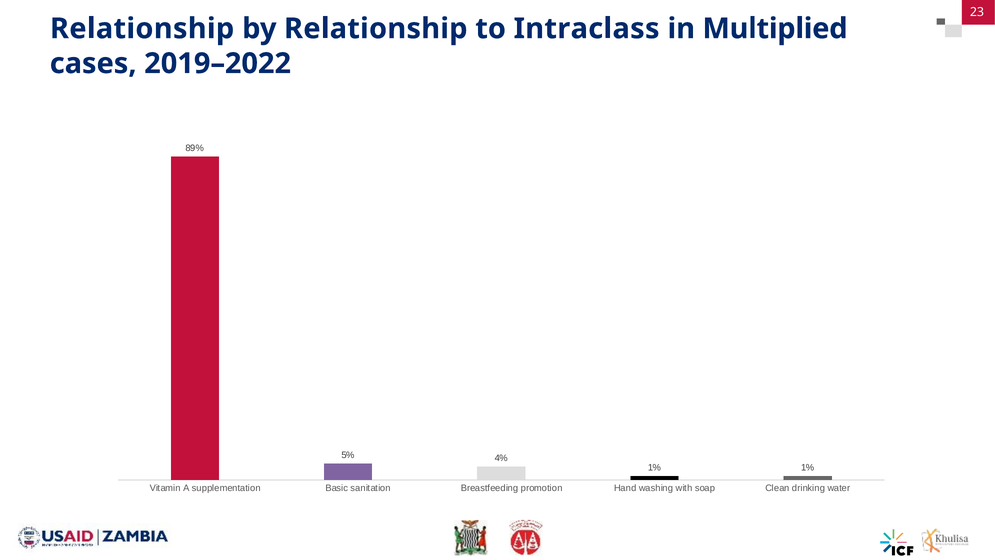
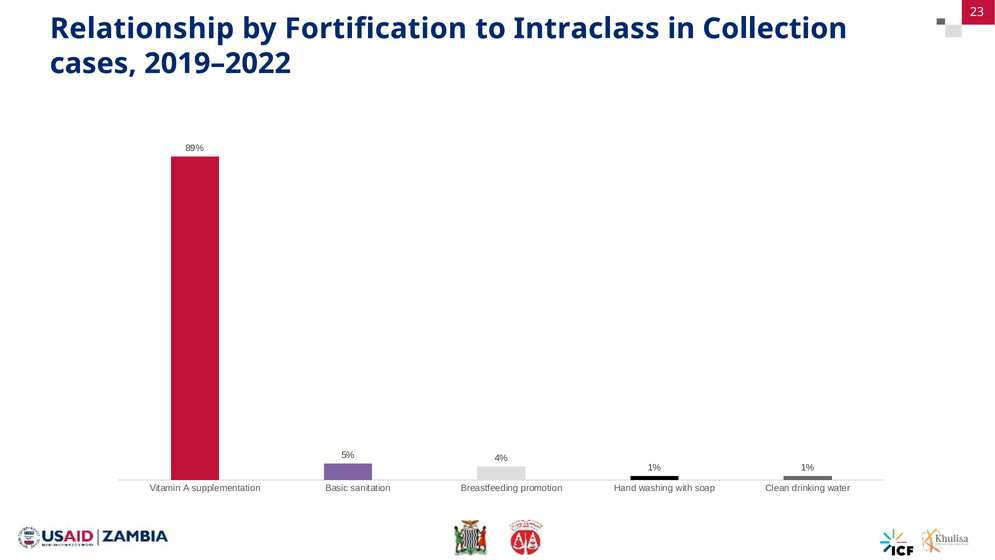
by Relationship: Relationship -> Fortification
Multiplied: Multiplied -> Collection
